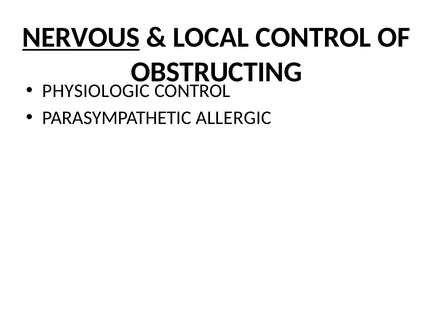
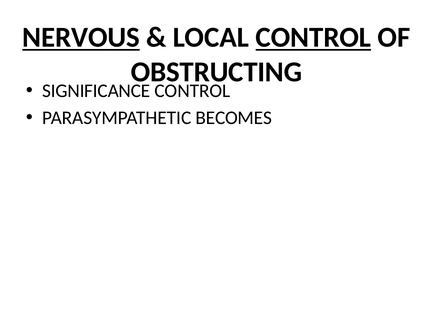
CONTROL at (313, 37) underline: none -> present
PHYSIOLOGIC: PHYSIOLOGIC -> SIGNIFICANCE
ALLERGIC: ALLERGIC -> BECOMES
